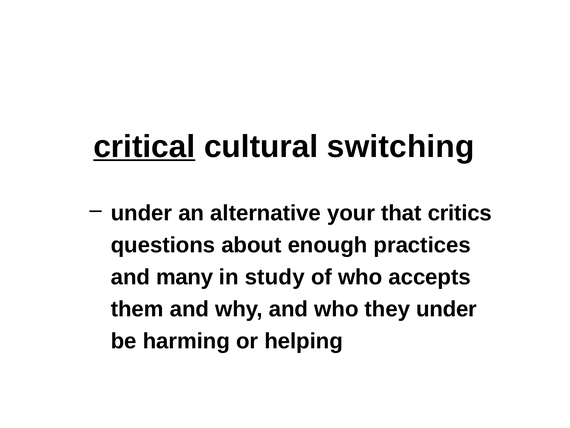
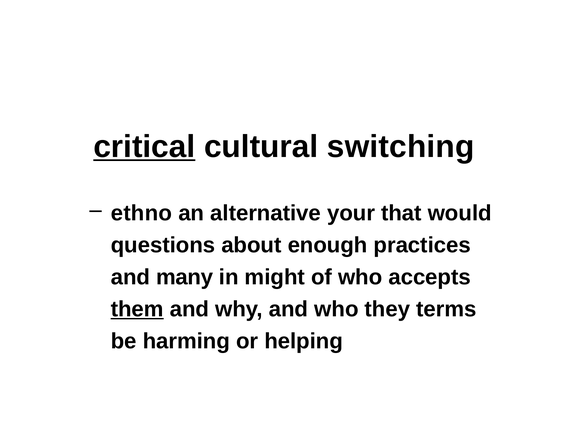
under at (142, 213): under -> ethno
critics: critics -> would
study: study -> might
them underline: none -> present
they under: under -> terms
